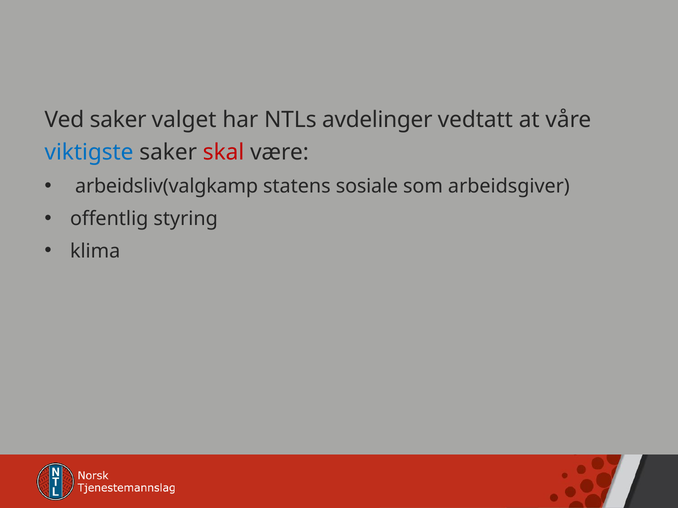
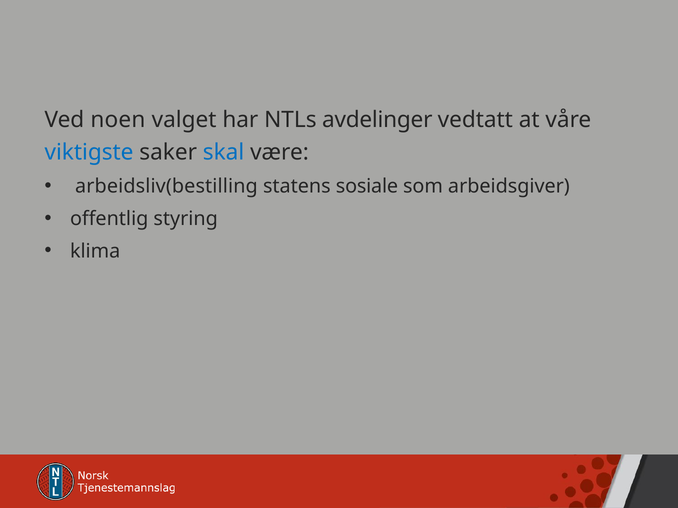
Ved saker: saker -> noen
skal colour: red -> blue
arbeidsliv(valgkamp: arbeidsliv(valgkamp -> arbeidsliv(bestilling
